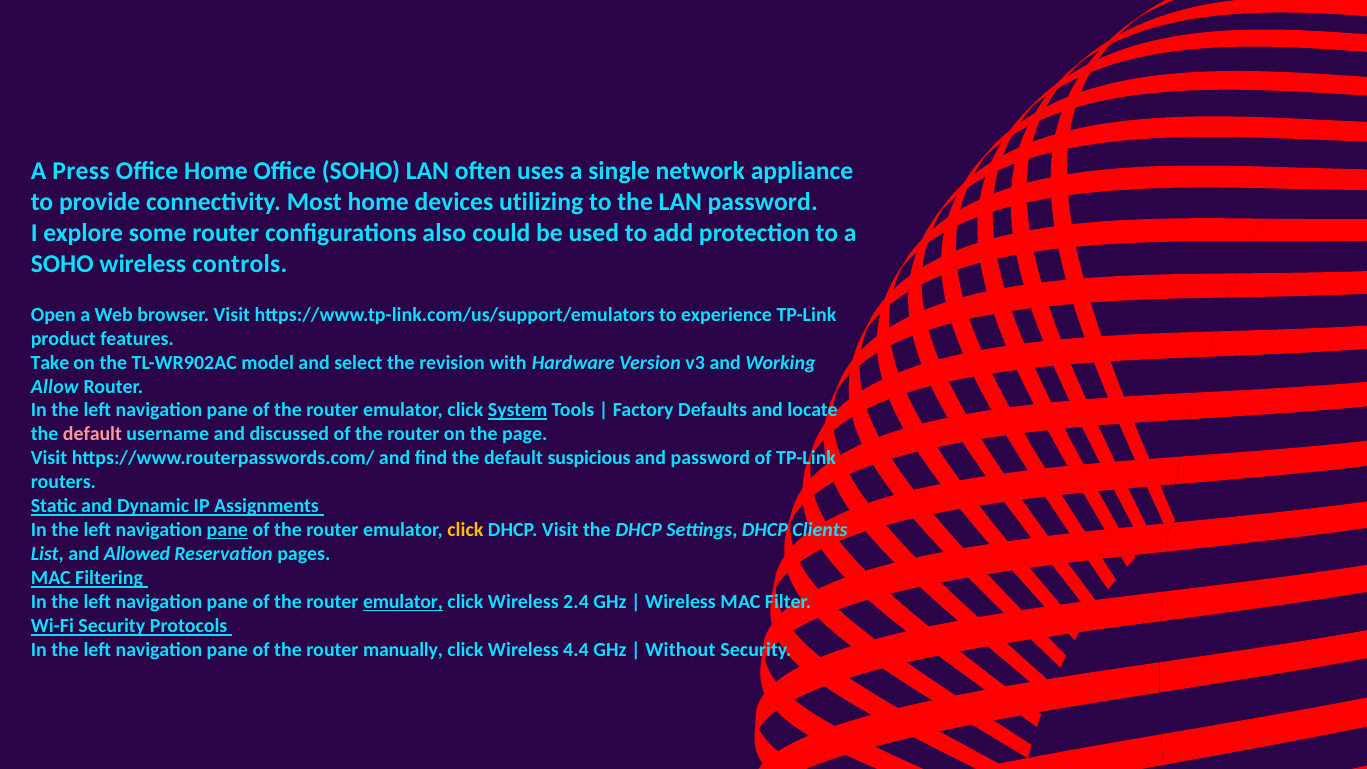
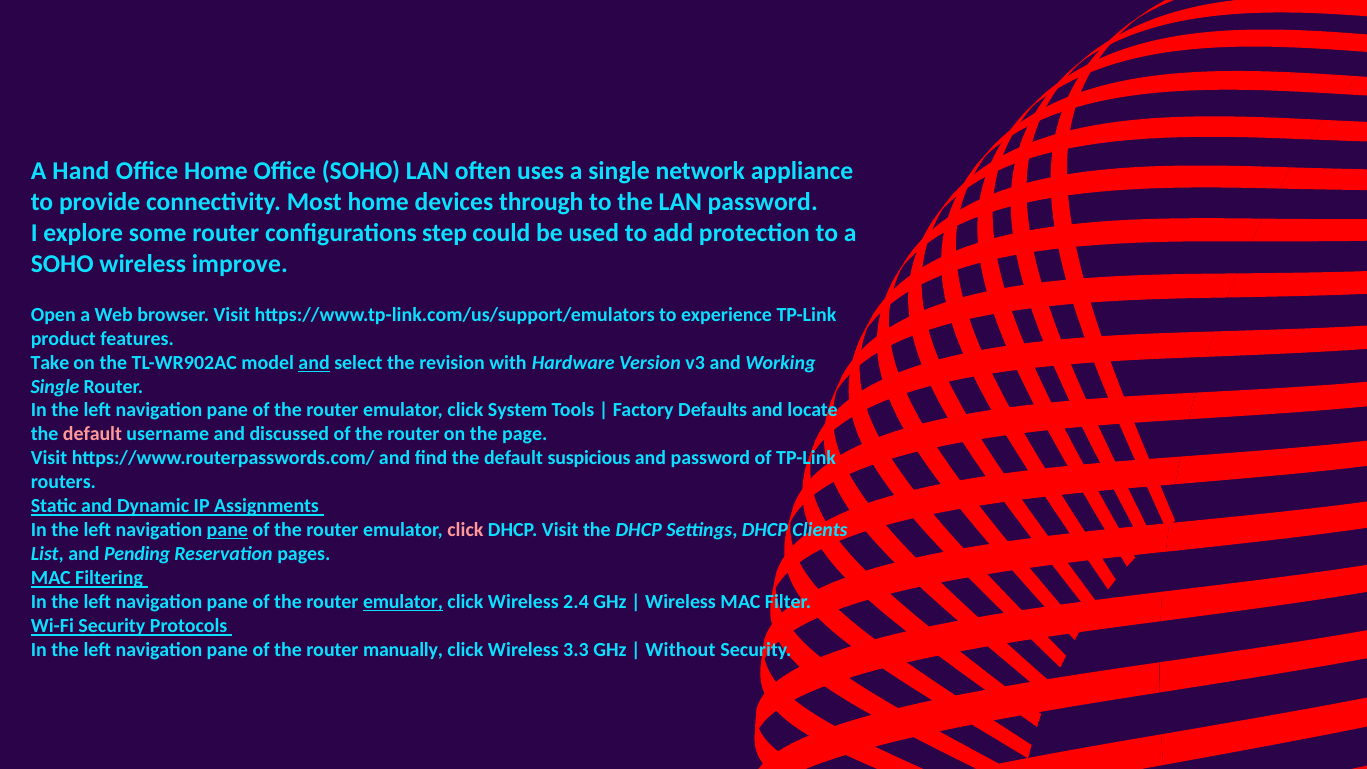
Press: Press -> Hand
utilizing: utilizing -> through
also: also -> step
controls: controls -> improve
and at (314, 363) underline: none -> present
Allow at (55, 386): Allow -> Single
System underline: present -> none
click at (465, 530) colour: yellow -> pink
Allowed: Allowed -> Pending
4.4: 4.4 -> 3.3
